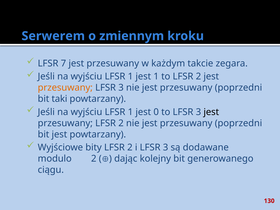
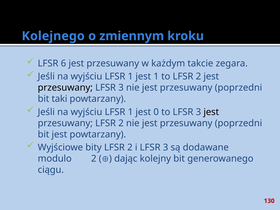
Serwerem: Serwerem -> Kolejnego
7: 7 -> 6
przesuwany at (65, 88) colour: orange -> black
